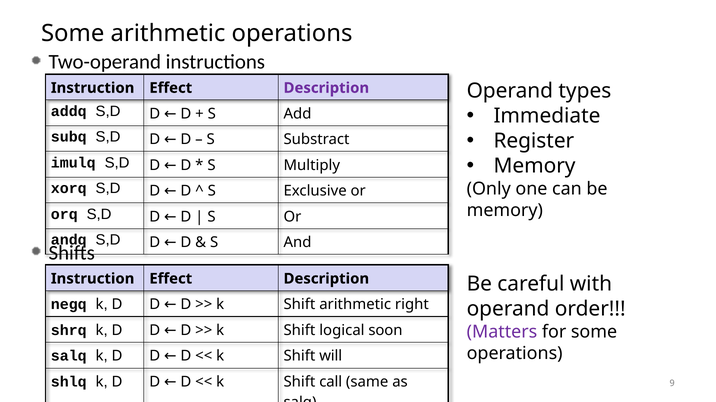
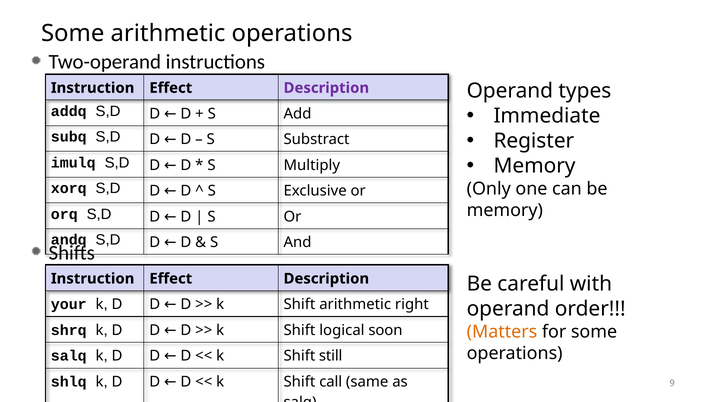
negq: negq -> your
Matters colour: purple -> orange
will: will -> still
